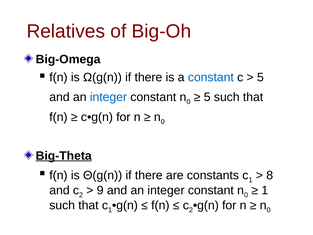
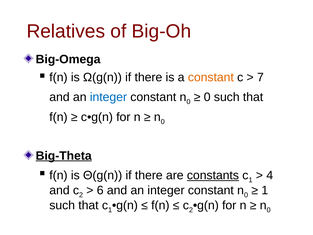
constant at (211, 77) colour: blue -> orange
5 at (260, 77): 5 -> 7
5 at (207, 97): 5 -> 0
constants underline: none -> present
8: 8 -> 4
9: 9 -> 6
